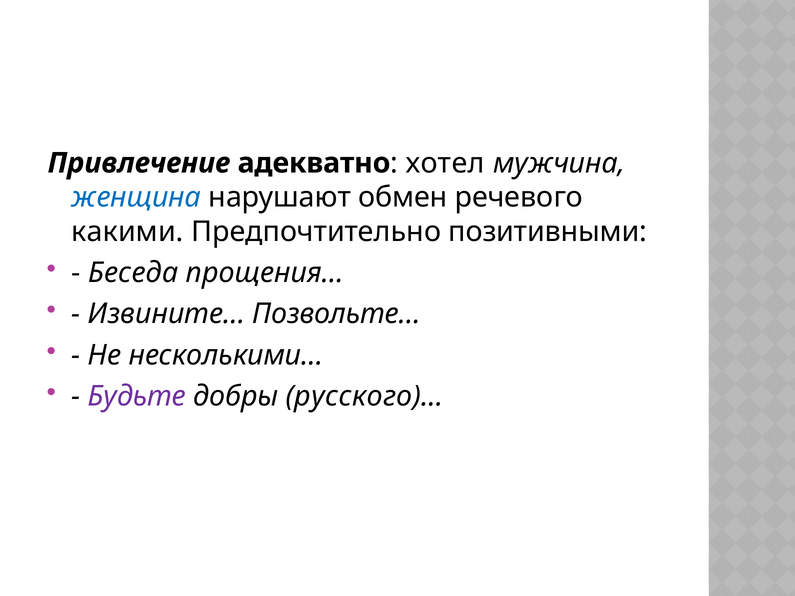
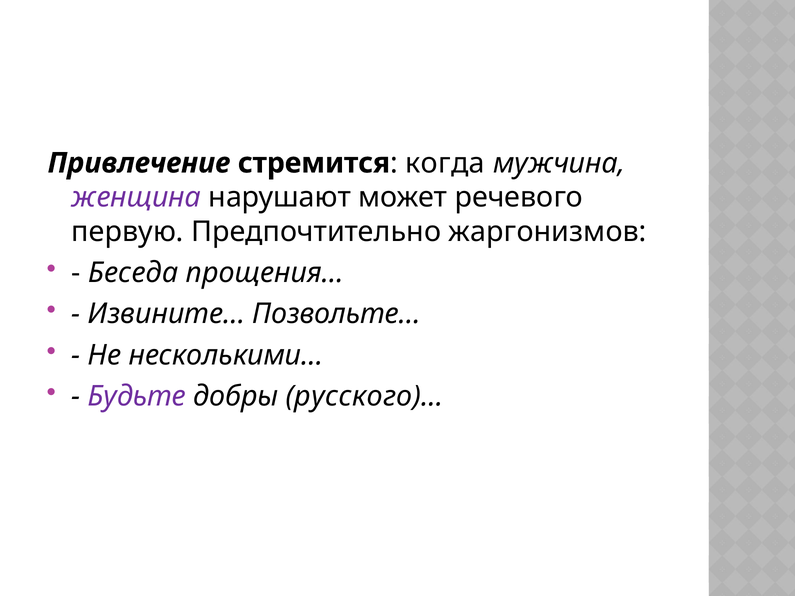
адекватно: адекватно -> стремится
хотел: хотел -> когда
женщина colour: blue -> purple
обмен: обмен -> может
какими: какими -> первую
позитивными: позитивными -> жаргонизмов
